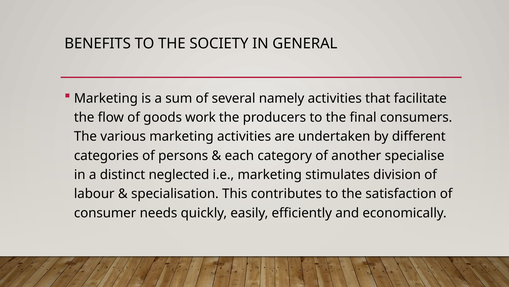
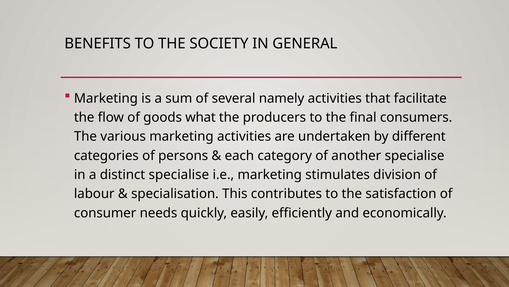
work: work -> what
distinct neglected: neglected -> specialise
